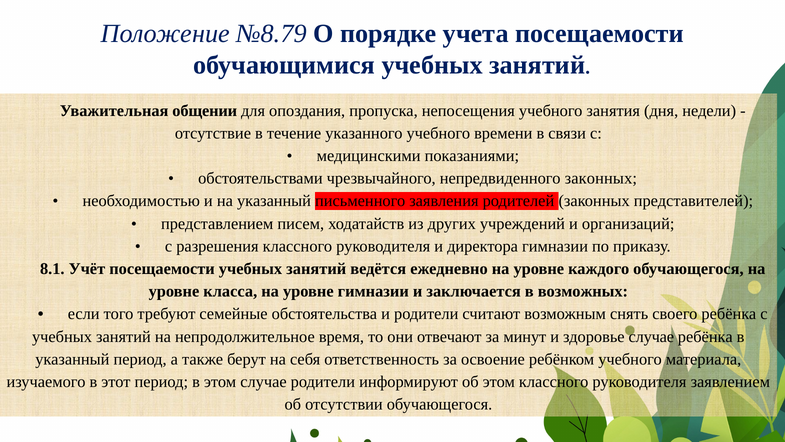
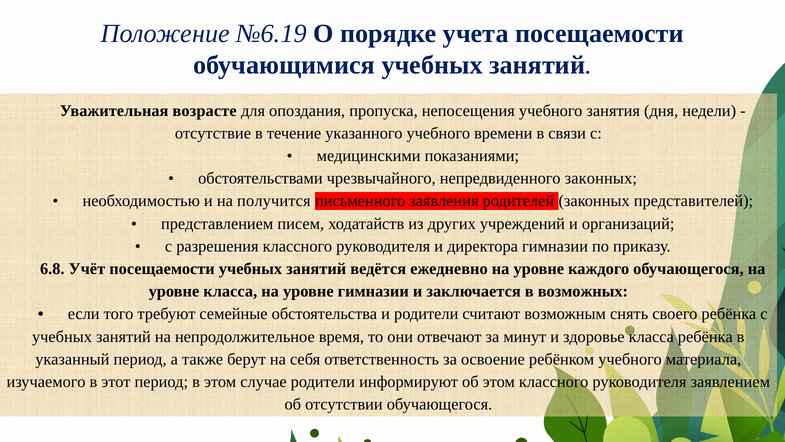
№8.79: №8.79 -> №6.19
общении: общении -> возрасте
на указанный: указанный -> получится
8.1: 8.1 -> 6.8
здоровье случае: случае -> класса
